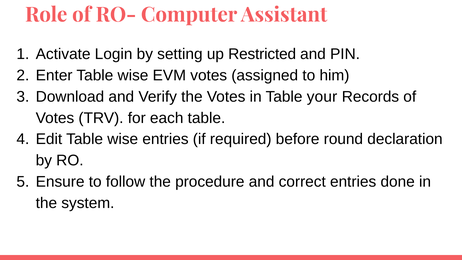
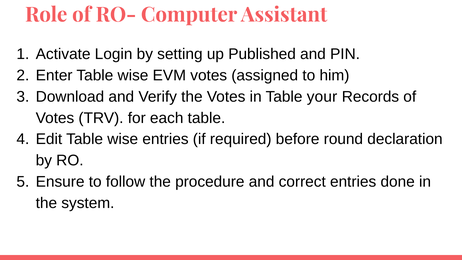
Restricted: Restricted -> Published
